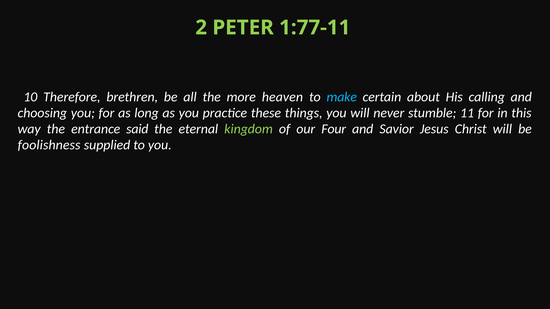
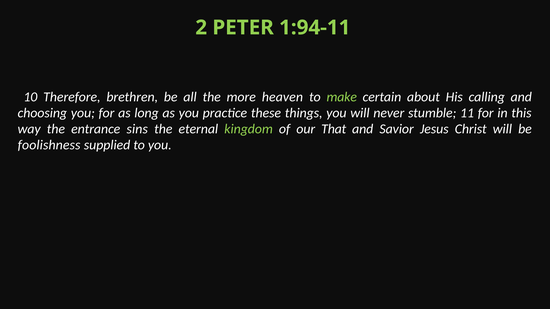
1:77-11: 1:77-11 -> 1:94-11
make colour: light blue -> light green
said: said -> sins
Four: Four -> That
